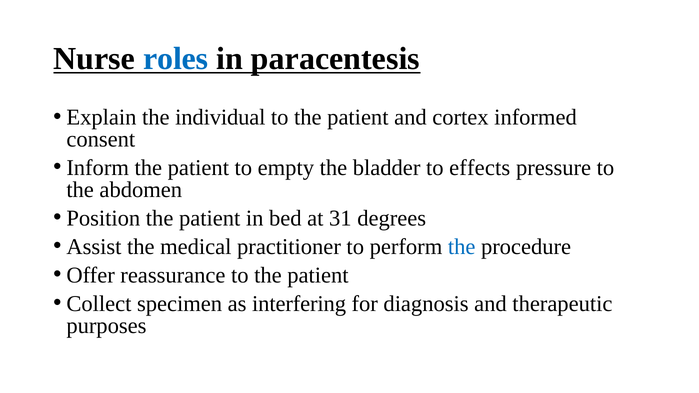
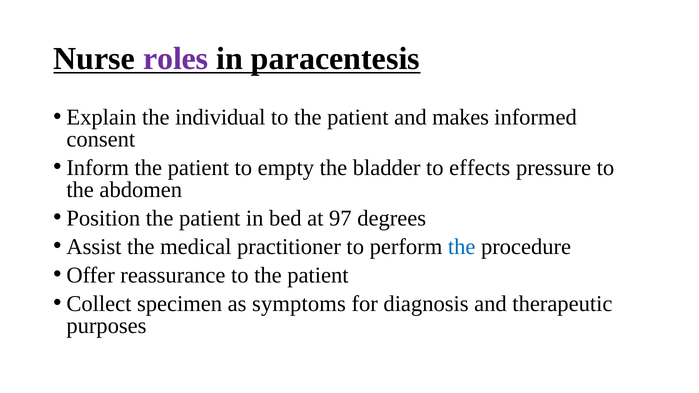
roles colour: blue -> purple
cortex: cortex -> makes
31: 31 -> 97
interfering: interfering -> symptoms
